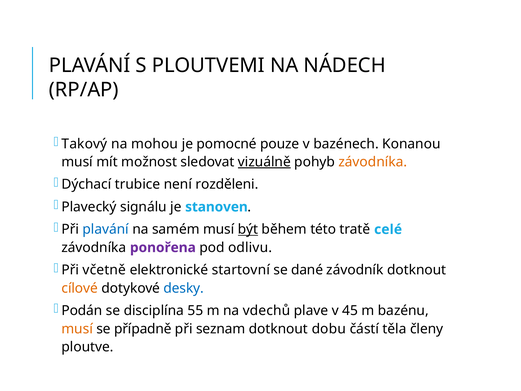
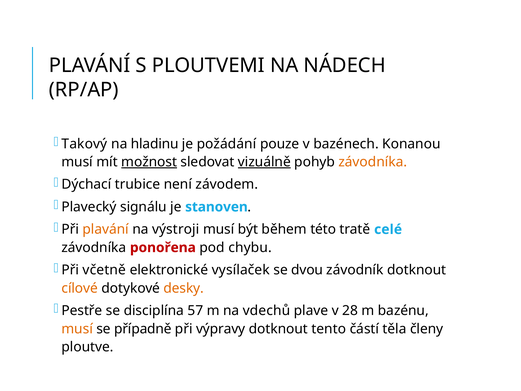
mohou: mohou -> hladinu
pomocné: pomocné -> požádání
možnost underline: none -> present
rozděleni: rozděleni -> závodem
plavání at (106, 229) colour: blue -> orange
samém: samém -> výstroji
být underline: present -> none
ponořena colour: purple -> red
odlivu: odlivu -> chybu
startovní: startovní -> vysílaček
dané: dané -> dvou
desky colour: blue -> orange
Podán: Podán -> Pestře
55: 55 -> 57
45: 45 -> 28
seznam: seznam -> výpravy
dobu: dobu -> tento
